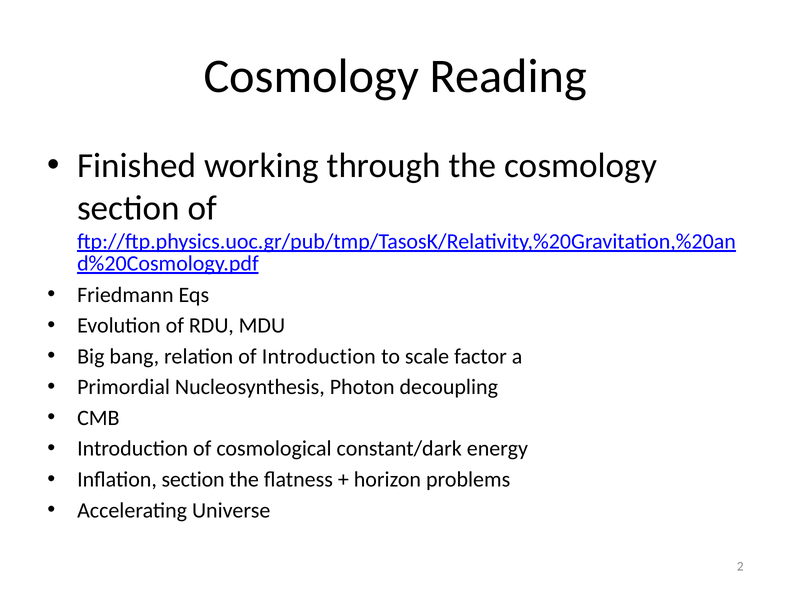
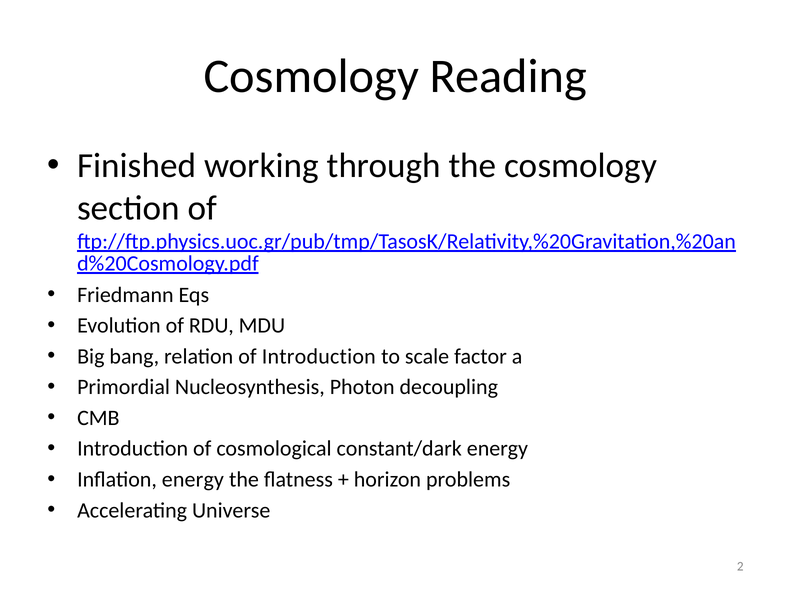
Inflation section: section -> energy
